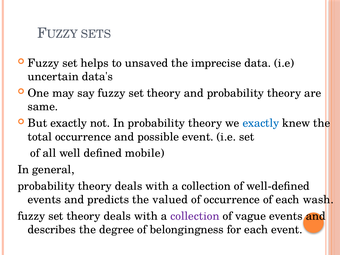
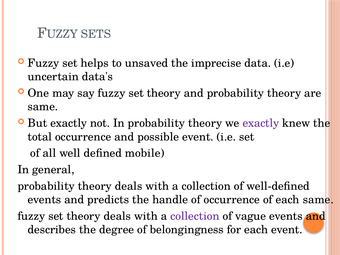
exactly at (261, 123) colour: blue -> purple
valued: valued -> handle
each wash: wash -> same
